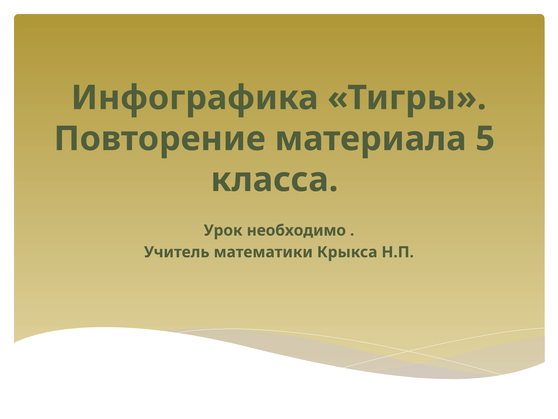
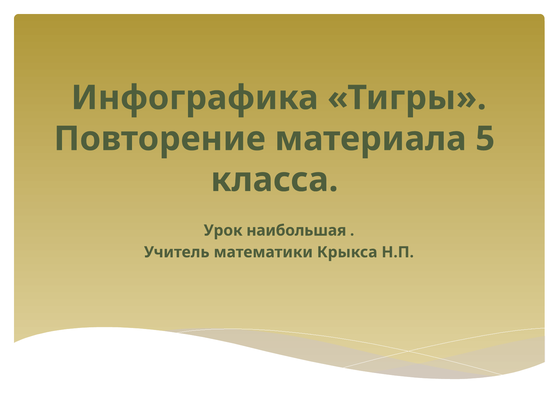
необходимо: необходимо -> наибольшая
